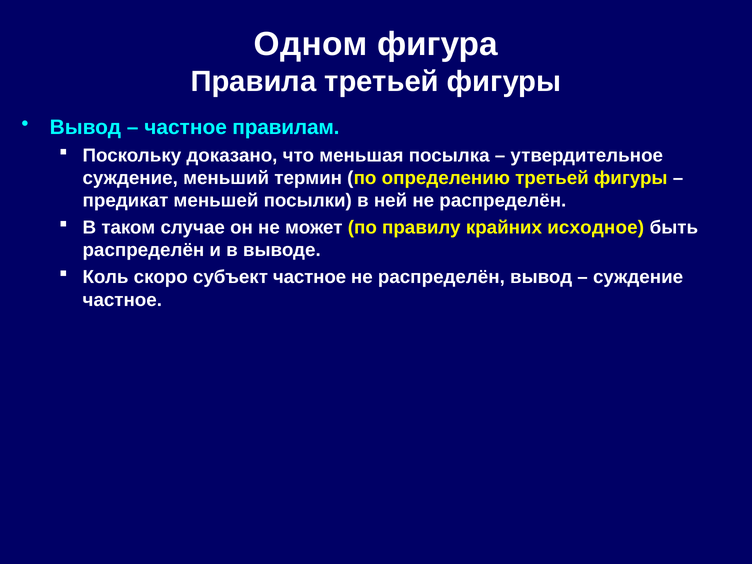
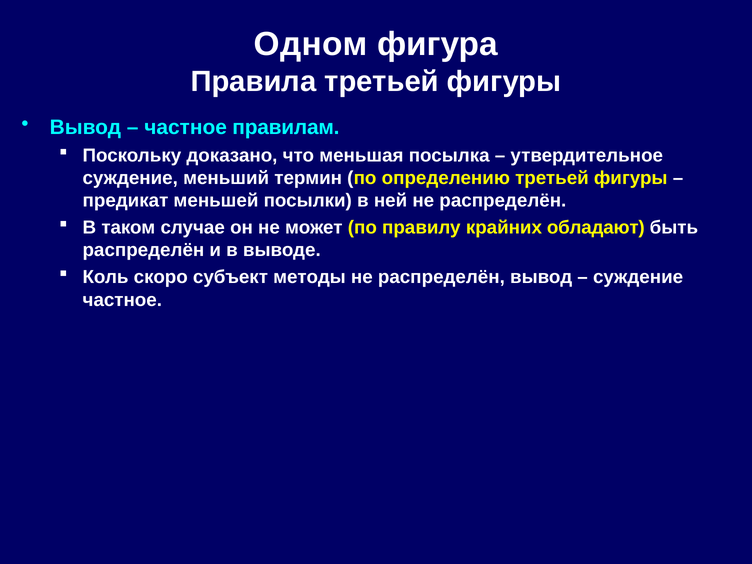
исходное: исходное -> обладают
субъект частное: частное -> методы
